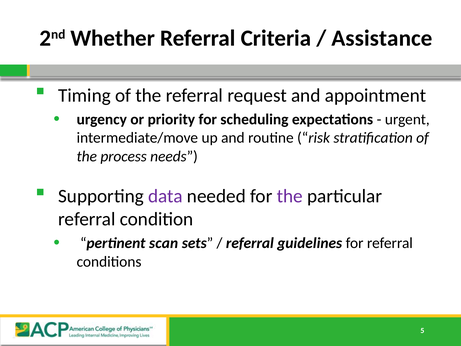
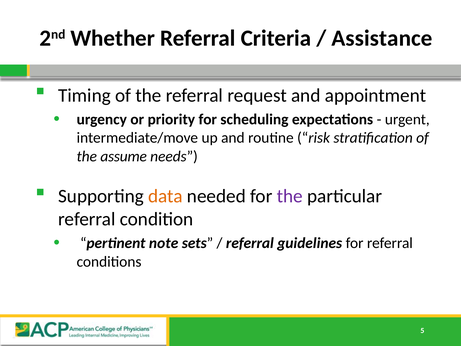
process: process -> assume
data colour: purple -> orange
scan: scan -> note
